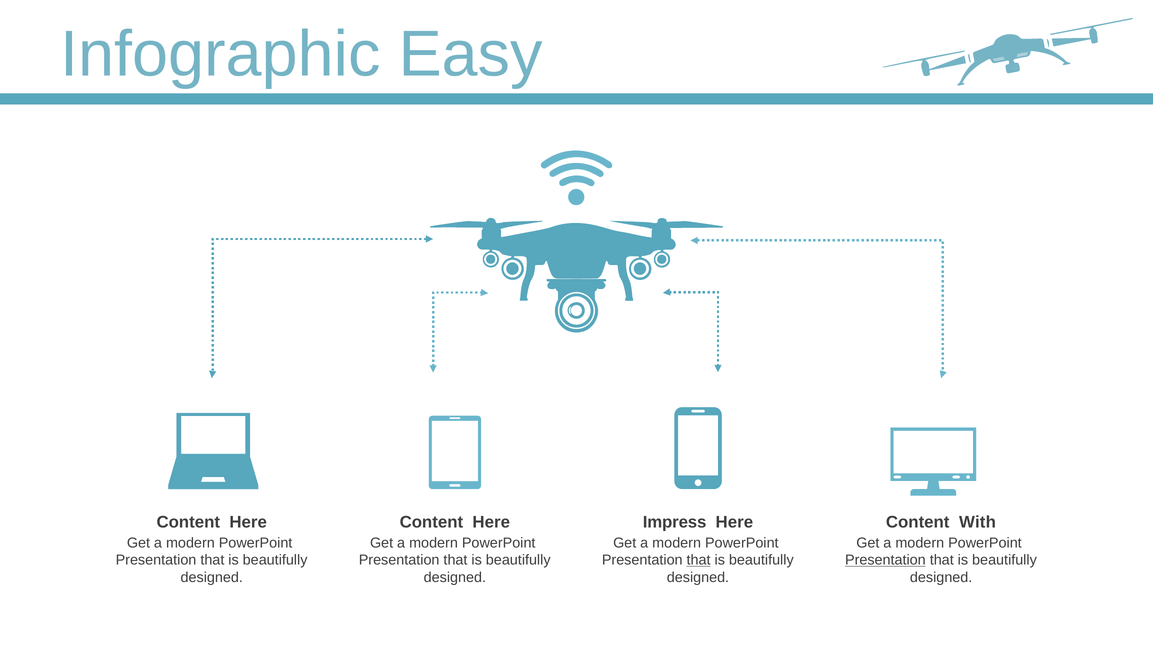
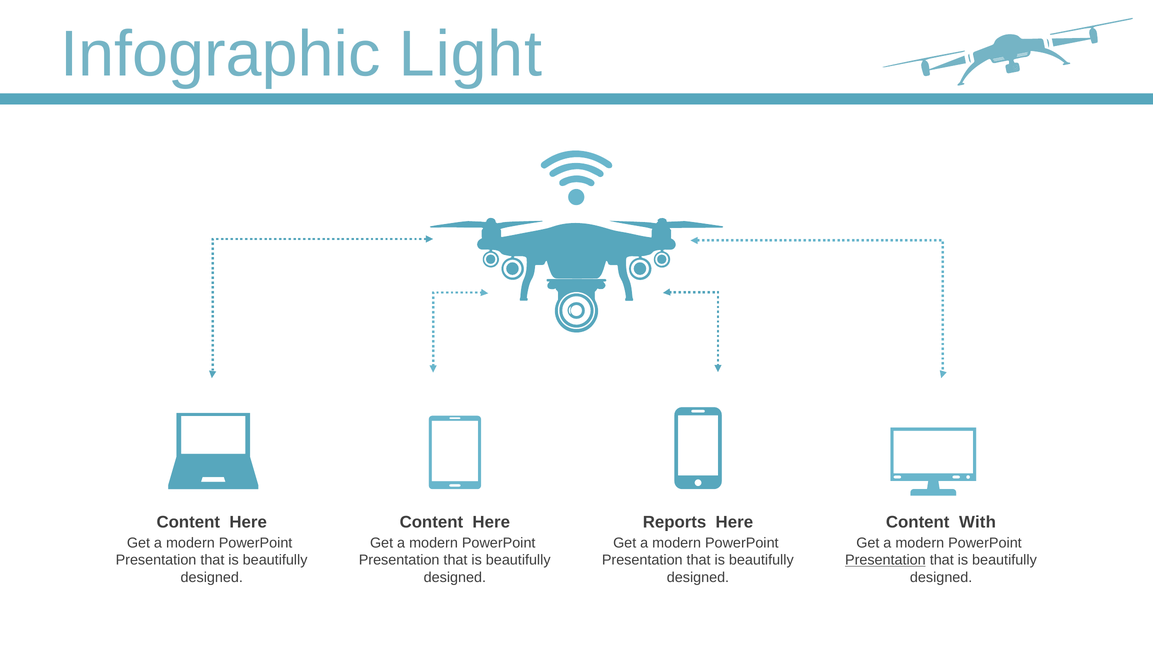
Easy: Easy -> Light
Impress: Impress -> Reports
that at (699, 561) underline: present -> none
